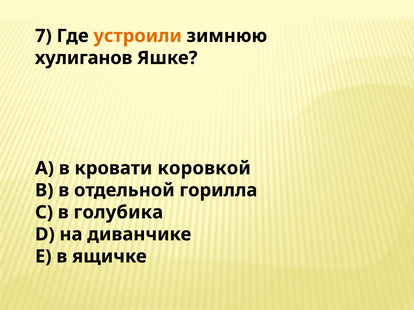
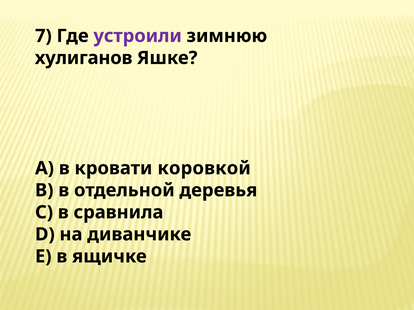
устроили colour: orange -> purple
горилла: горилла -> деревья
голубика: голубика -> сравнила
